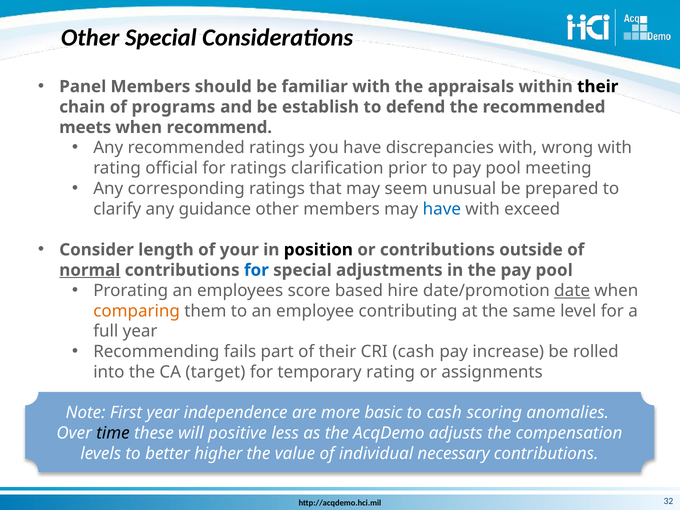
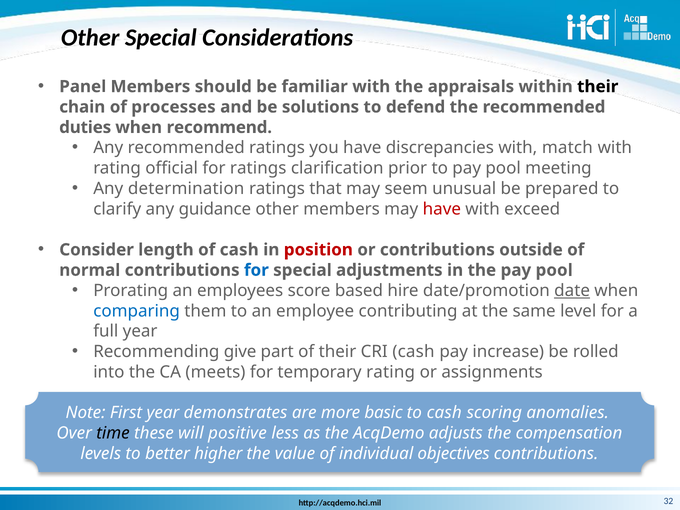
programs: programs -> processes
establish: establish -> solutions
meets: meets -> duties
wrong: wrong -> match
corresponding: corresponding -> determination
have at (442, 209) colour: blue -> red
of your: your -> cash
position colour: black -> red
normal underline: present -> none
comparing colour: orange -> blue
fails: fails -> give
target: target -> meets
independence: independence -> demonstrates
necessary: necessary -> objectives
